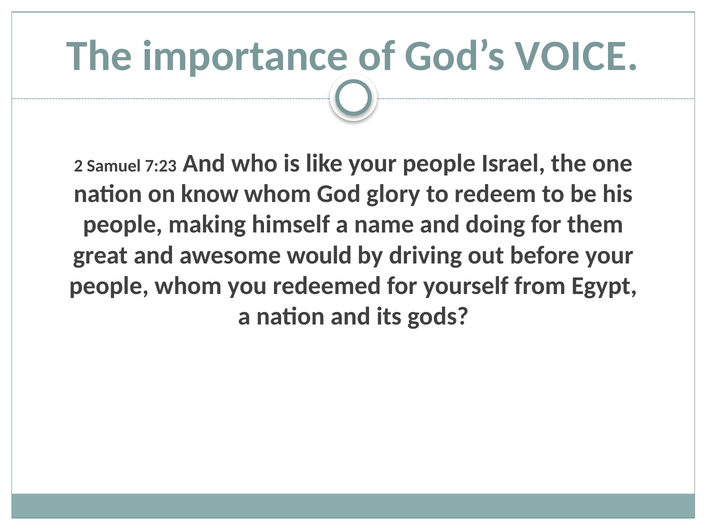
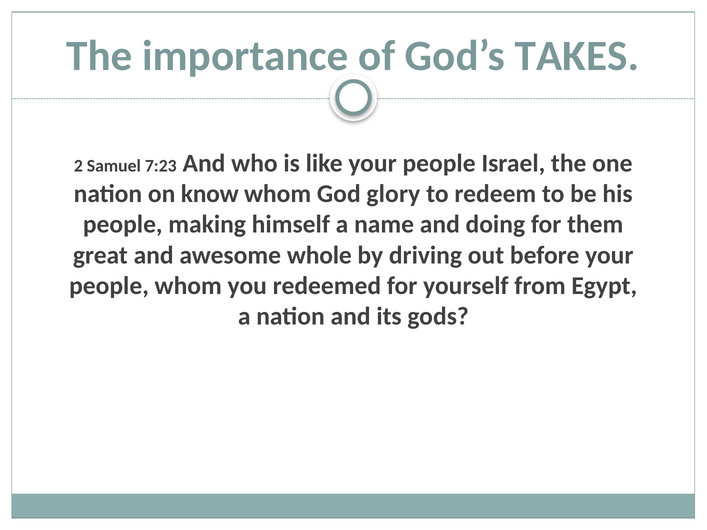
VOICE: VOICE -> TAKES
would: would -> whole
